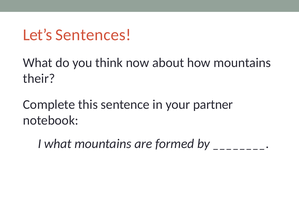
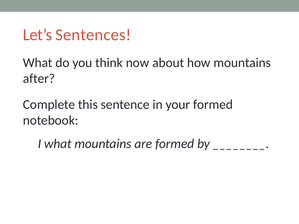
their: their -> after
your partner: partner -> formed
